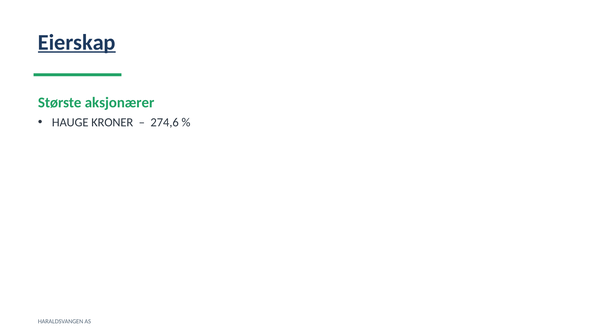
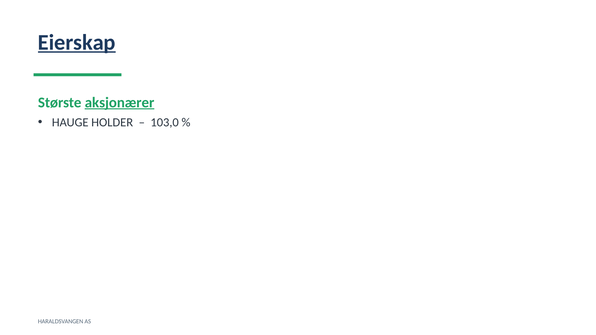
aksjonærer underline: none -> present
KRONER: KRONER -> HOLDER
274,6: 274,6 -> 103,0
